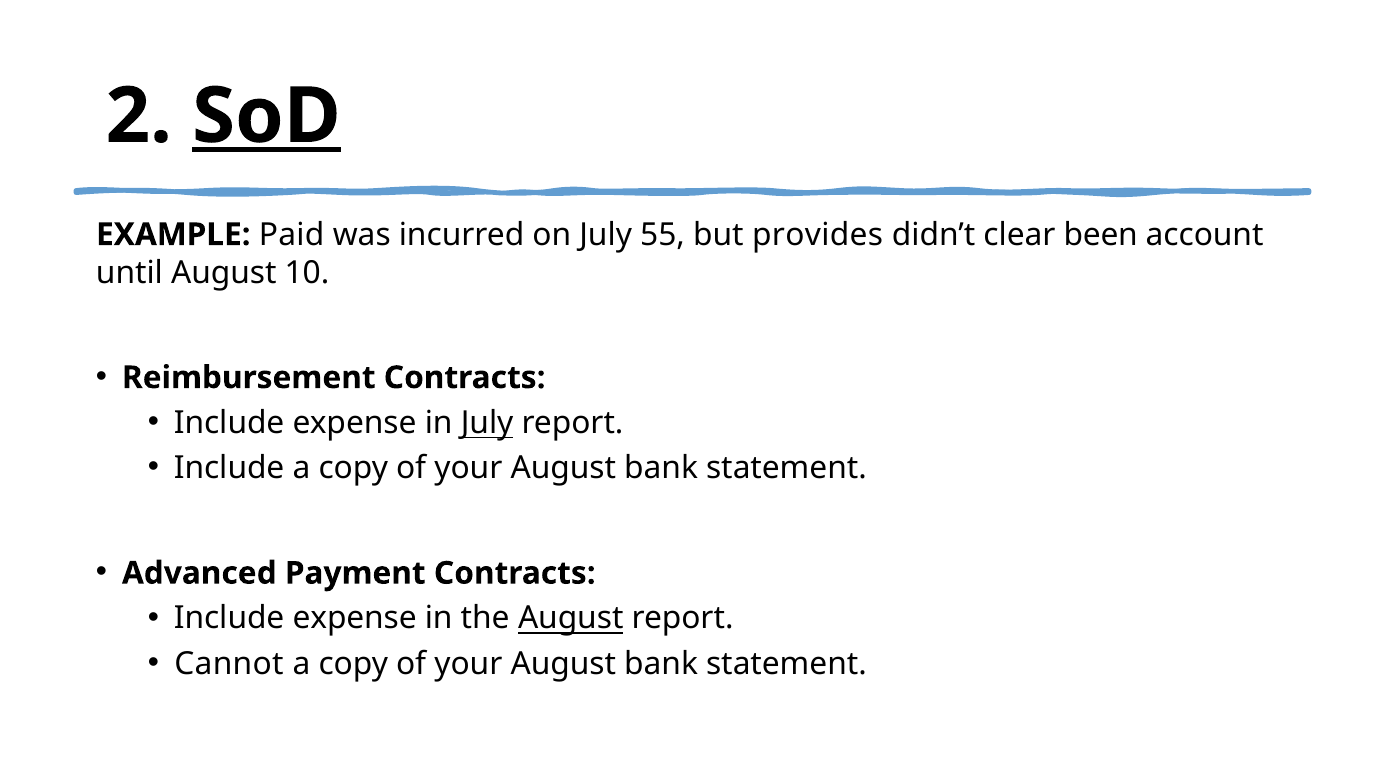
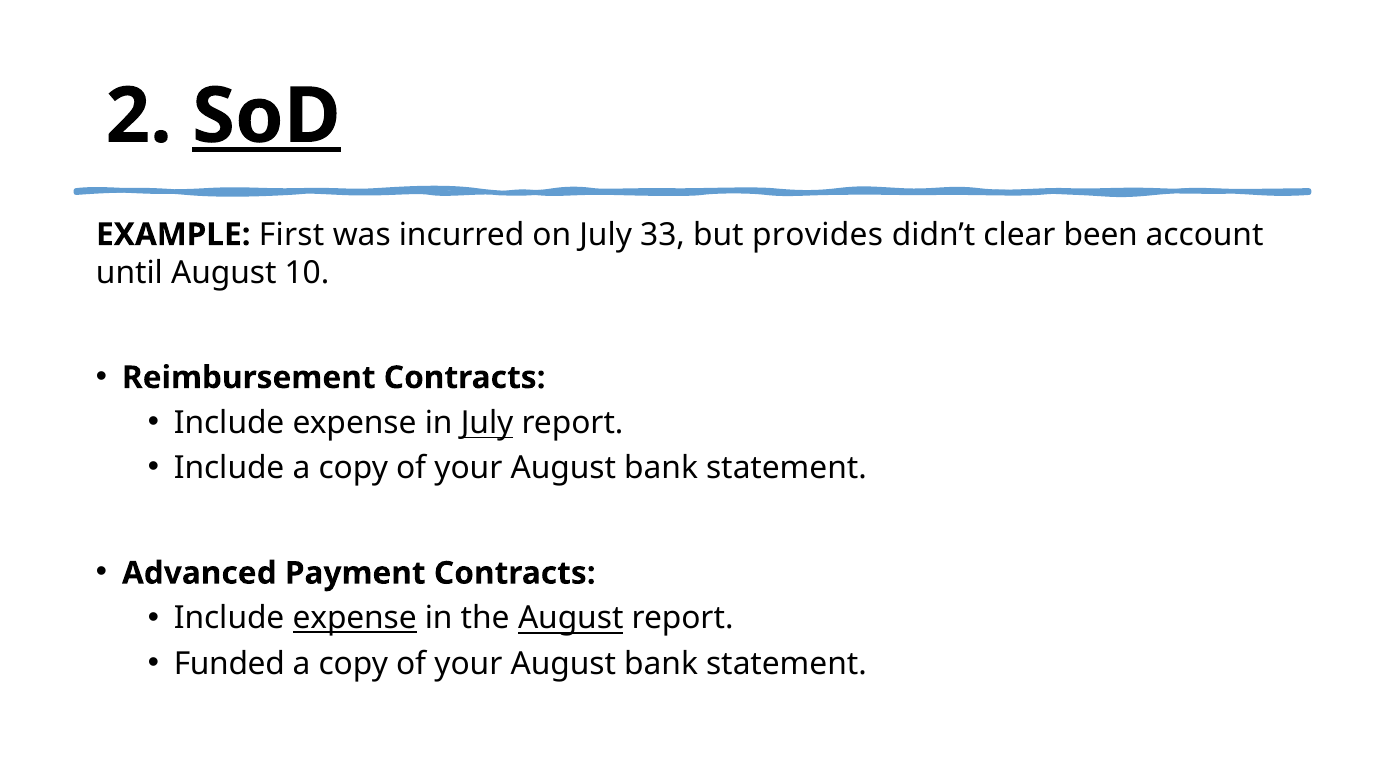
Paid: Paid -> First
55: 55 -> 33
expense at (355, 619) underline: none -> present
Cannot: Cannot -> Funded
